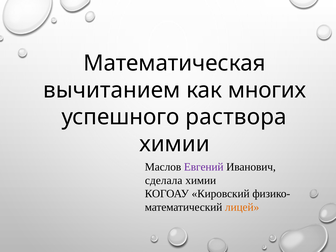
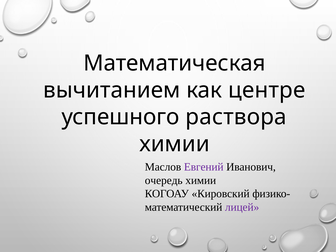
многих: многих -> центре
сделала: сделала -> очередь
лицей colour: orange -> purple
